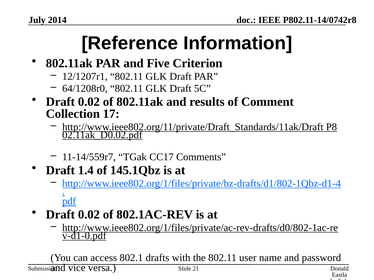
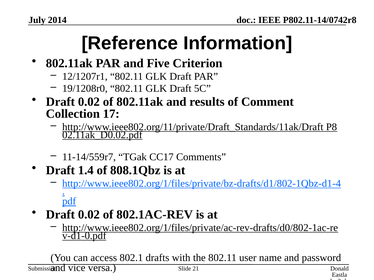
64/1208r0: 64/1208r0 -> 19/1208r0
145.1Qbz: 145.1Qbz -> 808.1Qbz
